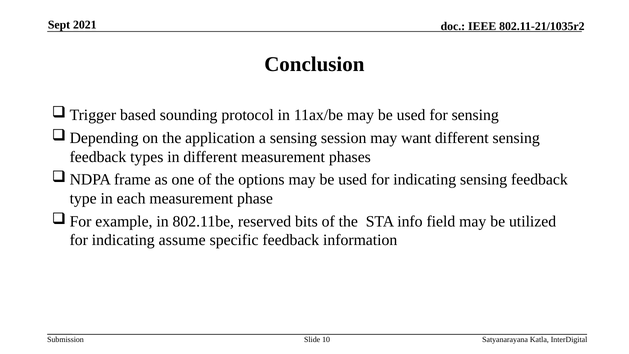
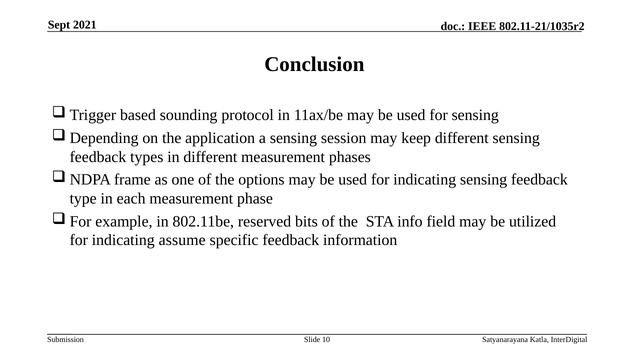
want: want -> keep
